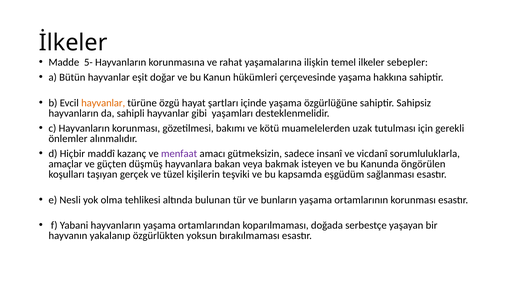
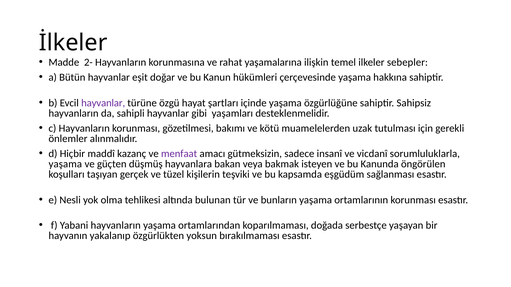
5-: 5- -> 2-
hayvanlar at (103, 103) colour: orange -> purple
amaçlar at (65, 164): amaçlar -> yaşama
